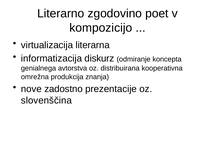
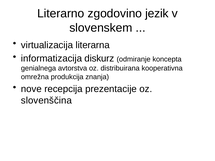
poet: poet -> jezik
kompozicijo: kompozicijo -> slovenskem
zadostno: zadostno -> recepcija
